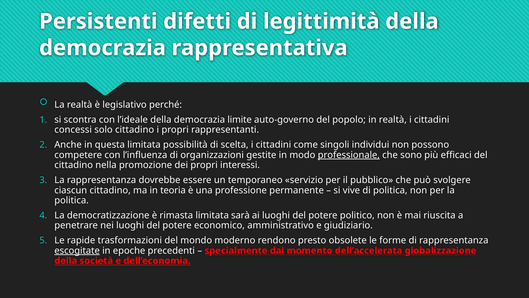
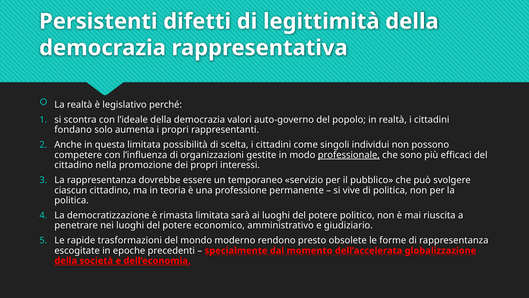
limite: limite -> valori
concessi: concessi -> fondano
solo cittadino: cittadino -> aumenta
escogitate underline: present -> none
